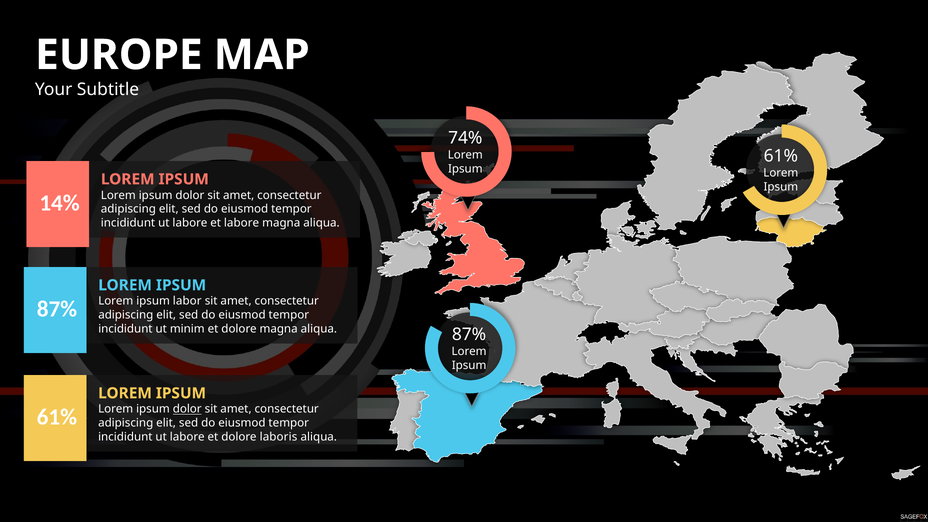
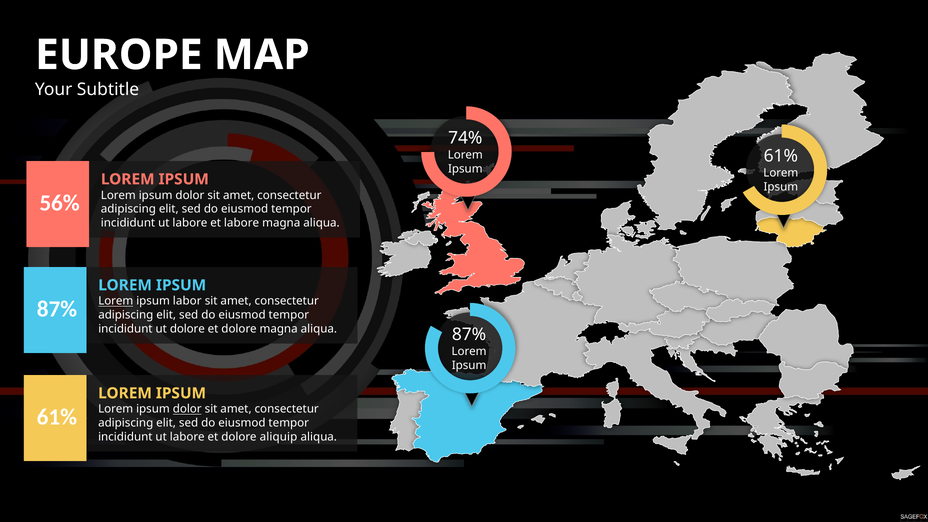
14%: 14% -> 56%
Lorem at (116, 301) underline: none -> present
ut minim: minim -> dolore
laboris: laboris -> aliquip
